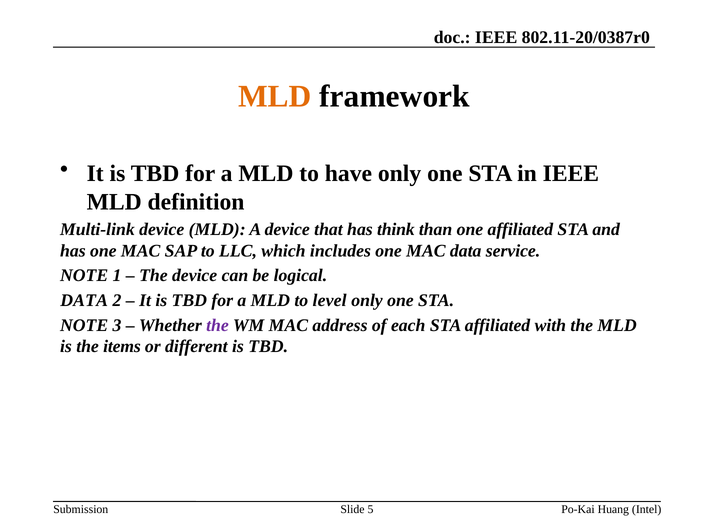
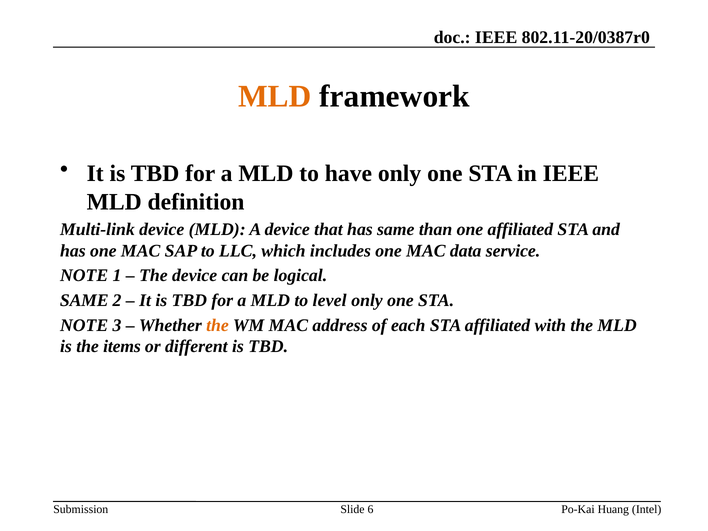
has think: think -> same
DATA at (84, 300): DATA -> SAME
the at (218, 325) colour: purple -> orange
5: 5 -> 6
